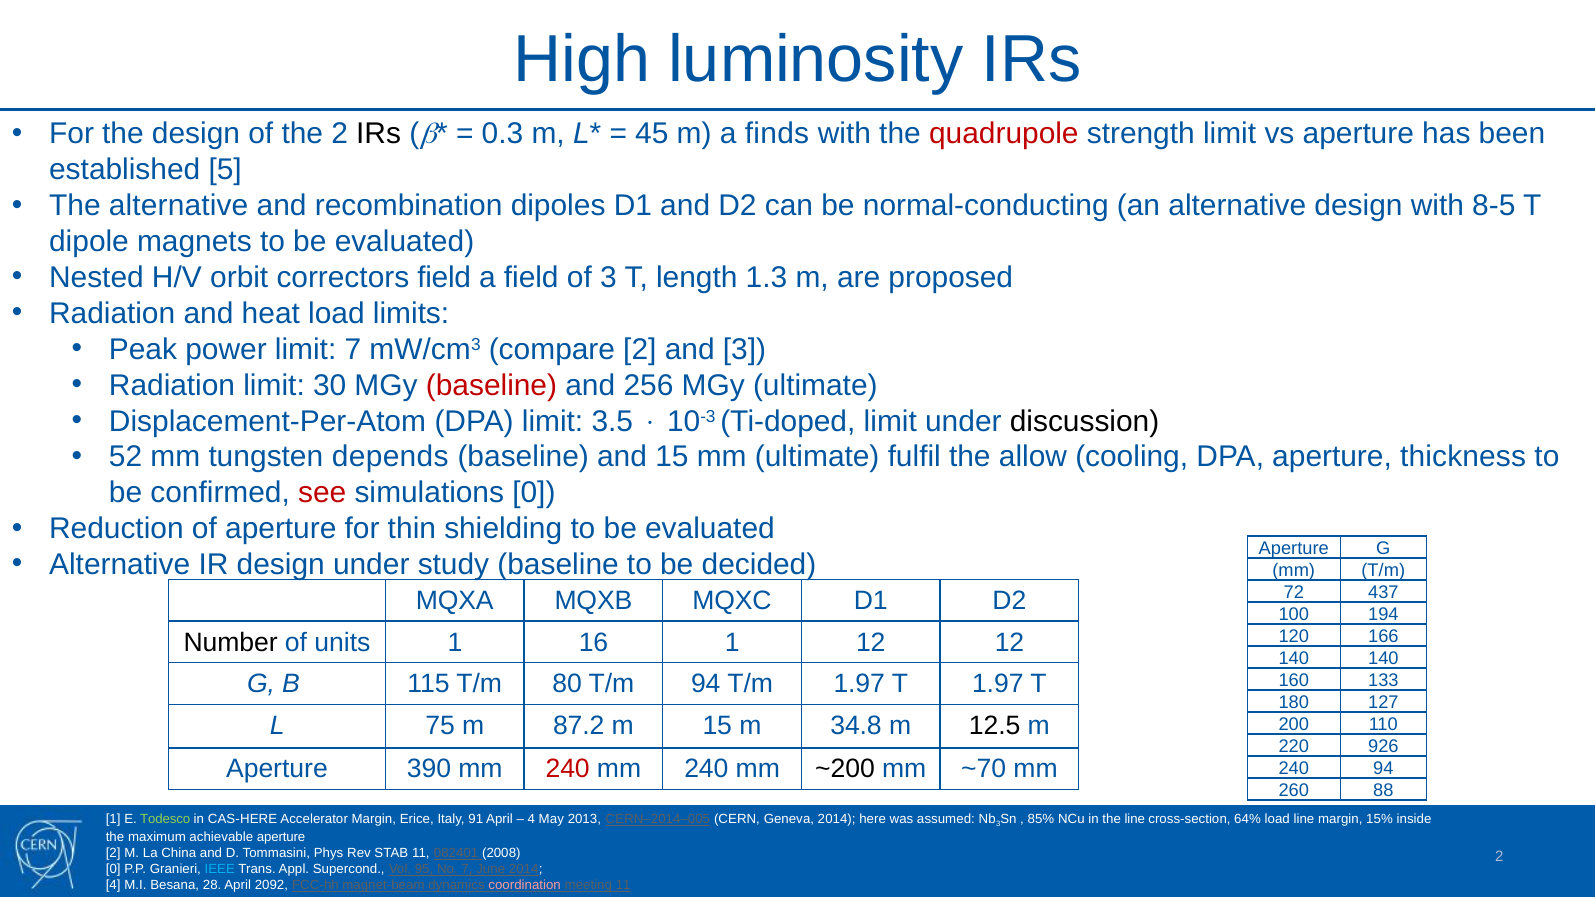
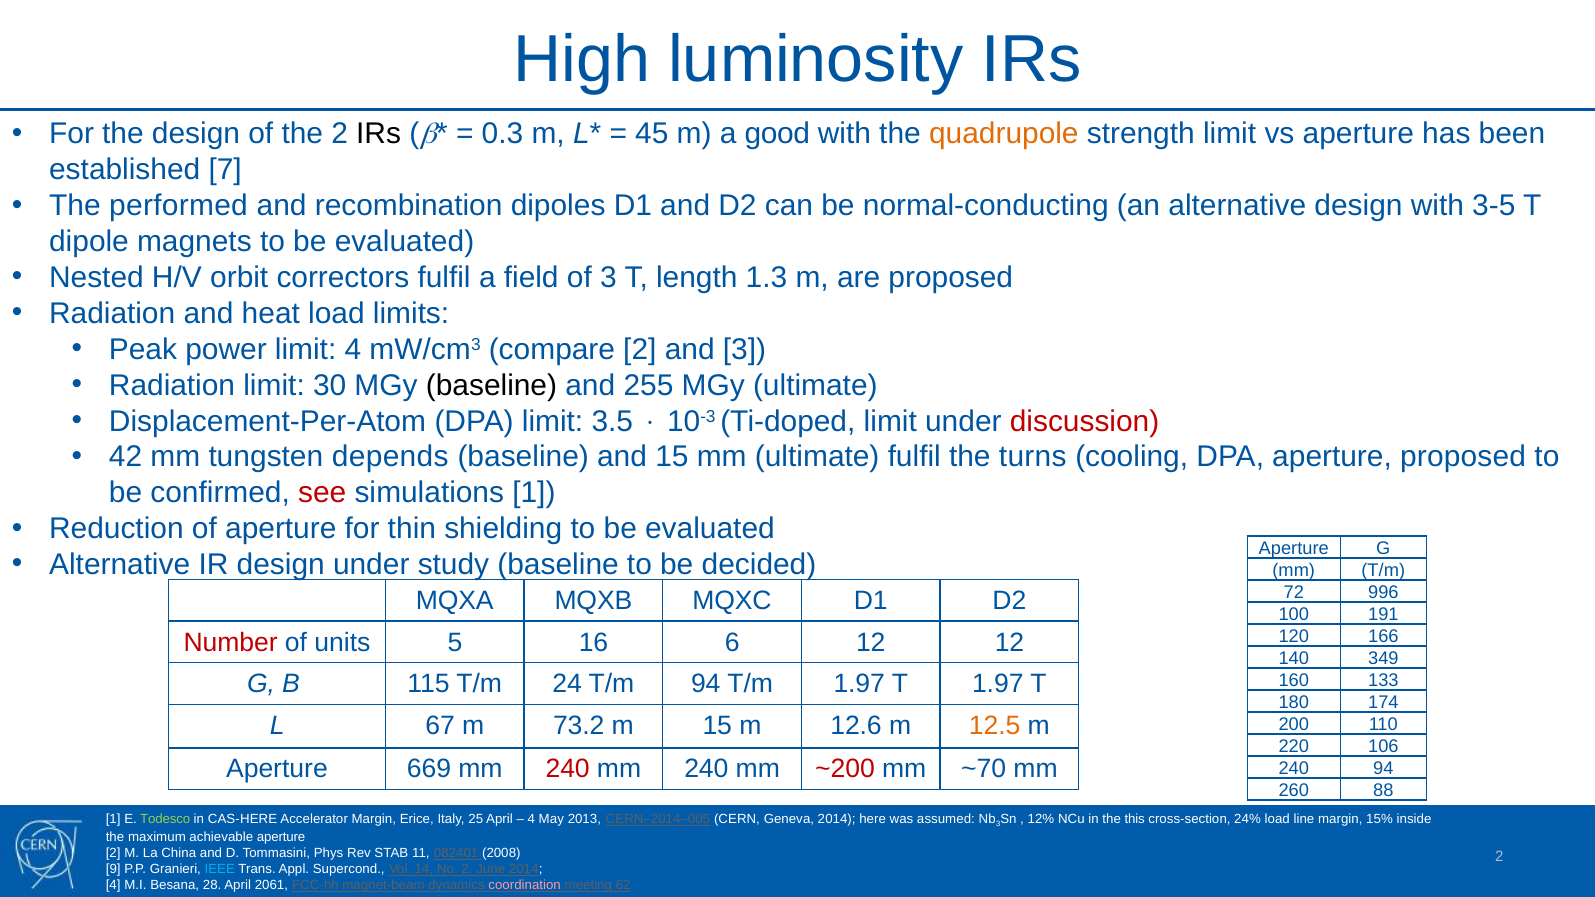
finds: finds -> good
quadrupole colour: red -> orange
5: 5 -> 7
The alternative: alternative -> performed
8-5: 8-5 -> 3-5
correctors field: field -> fulfil
limit 7: 7 -> 4
baseline at (492, 385) colour: red -> black
256: 256 -> 255
discussion colour: black -> red
52: 52 -> 42
allow: allow -> turns
aperture thickness: thickness -> proposed
simulations 0: 0 -> 1
437: 437 -> 996
194: 194 -> 191
Number colour: black -> red
units 1: 1 -> 5
16 1: 1 -> 6
140 140: 140 -> 349
80: 80 -> 24
127: 127 -> 174
75: 75 -> 67
87.2: 87.2 -> 73.2
34.8: 34.8 -> 12.6
12.5 colour: black -> orange
926: 926 -> 106
390: 390 -> 669
~200 colour: black -> red
91: 91 -> 25
85%: 85% -> 12%
the line: line -> this
64%: 64% -> 24%
0 at (113, 869): 0 -> 9
95: 95 -> 14
No 7: 7 -> 2
2092: 2092 -> 2061
meeting 11: 11 -> 62
